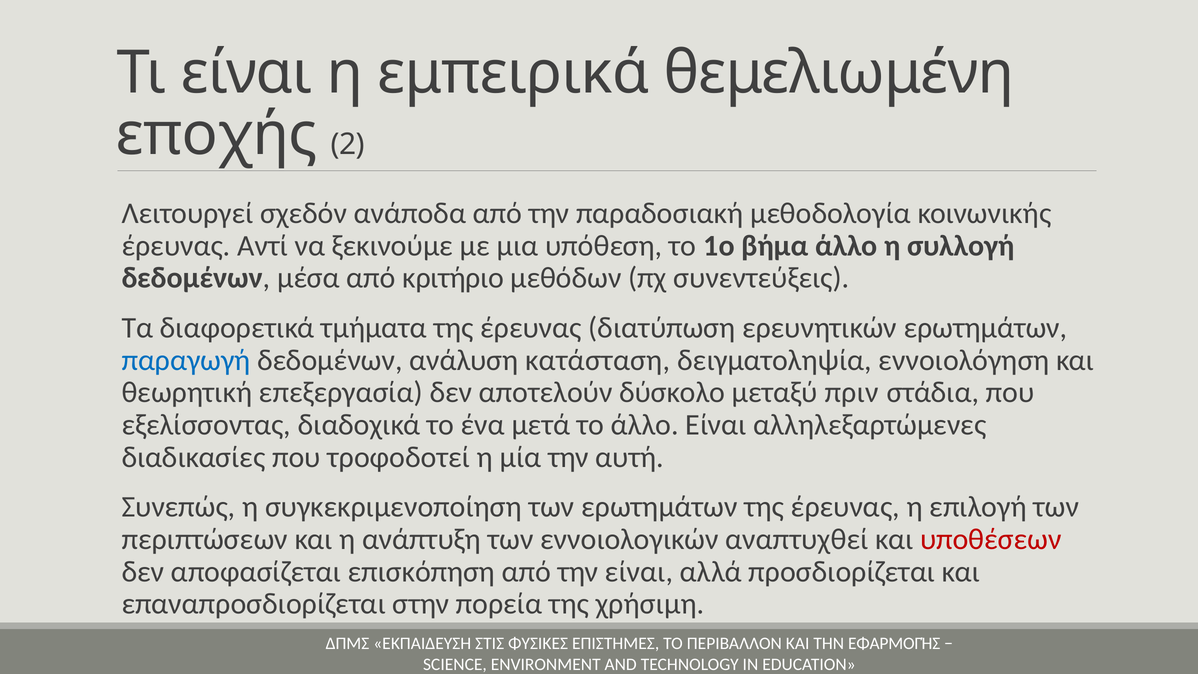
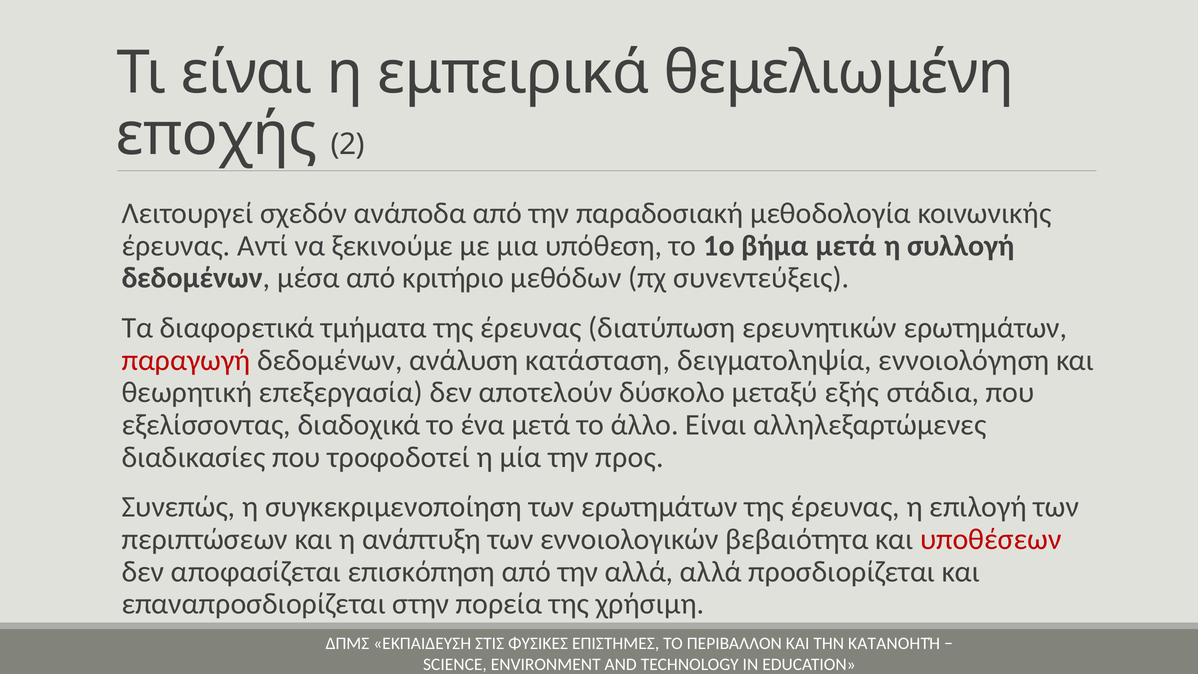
βήμα άλλο: άλλο -> μετά
παραγωγή colour: blue -> red
πριν: πριν -> εξής
αυτή: αυτή -> προς
αναπτυχθεί: αναπτυχθεί -> βεβαιότητα
την είναι: είναι -> αλλά
ΕΦΑΡΜΟΓΉΣ: ΕΦΑΡΜΟΓΉΣ -> ΚΑΤΑΝΟΗΤΉ
